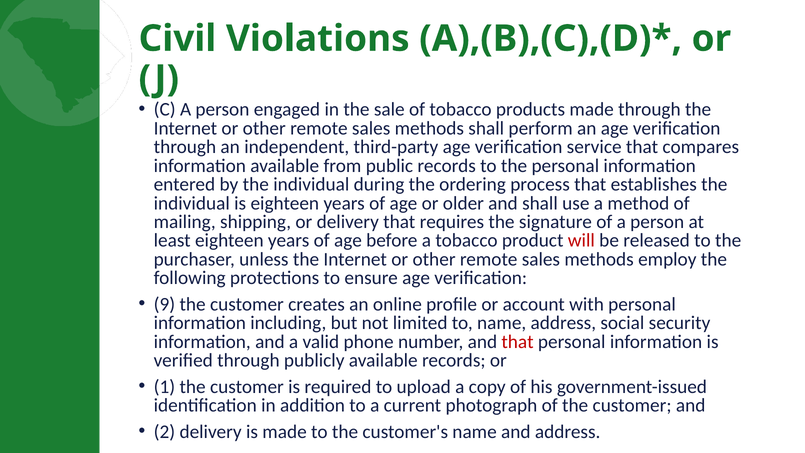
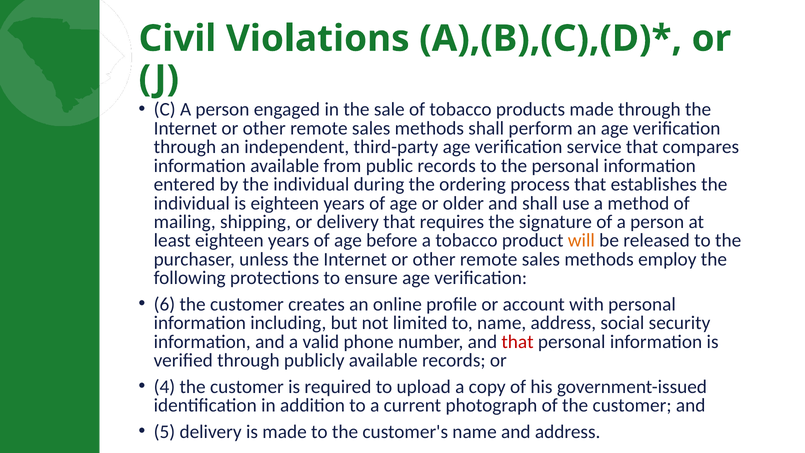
will colour: red -> orange
9: 9 -> 6
1: 1 -> 4
2: 2 -> 5
